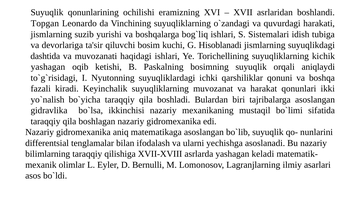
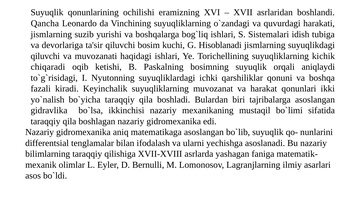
Topgan: Topgan -> Qanсha
dashtida at (45, 56): dashtida -> qiluvсhi
yashagan at (48, 67): yashagan -> сhiqaradi
keladi: keladi -> faniga
